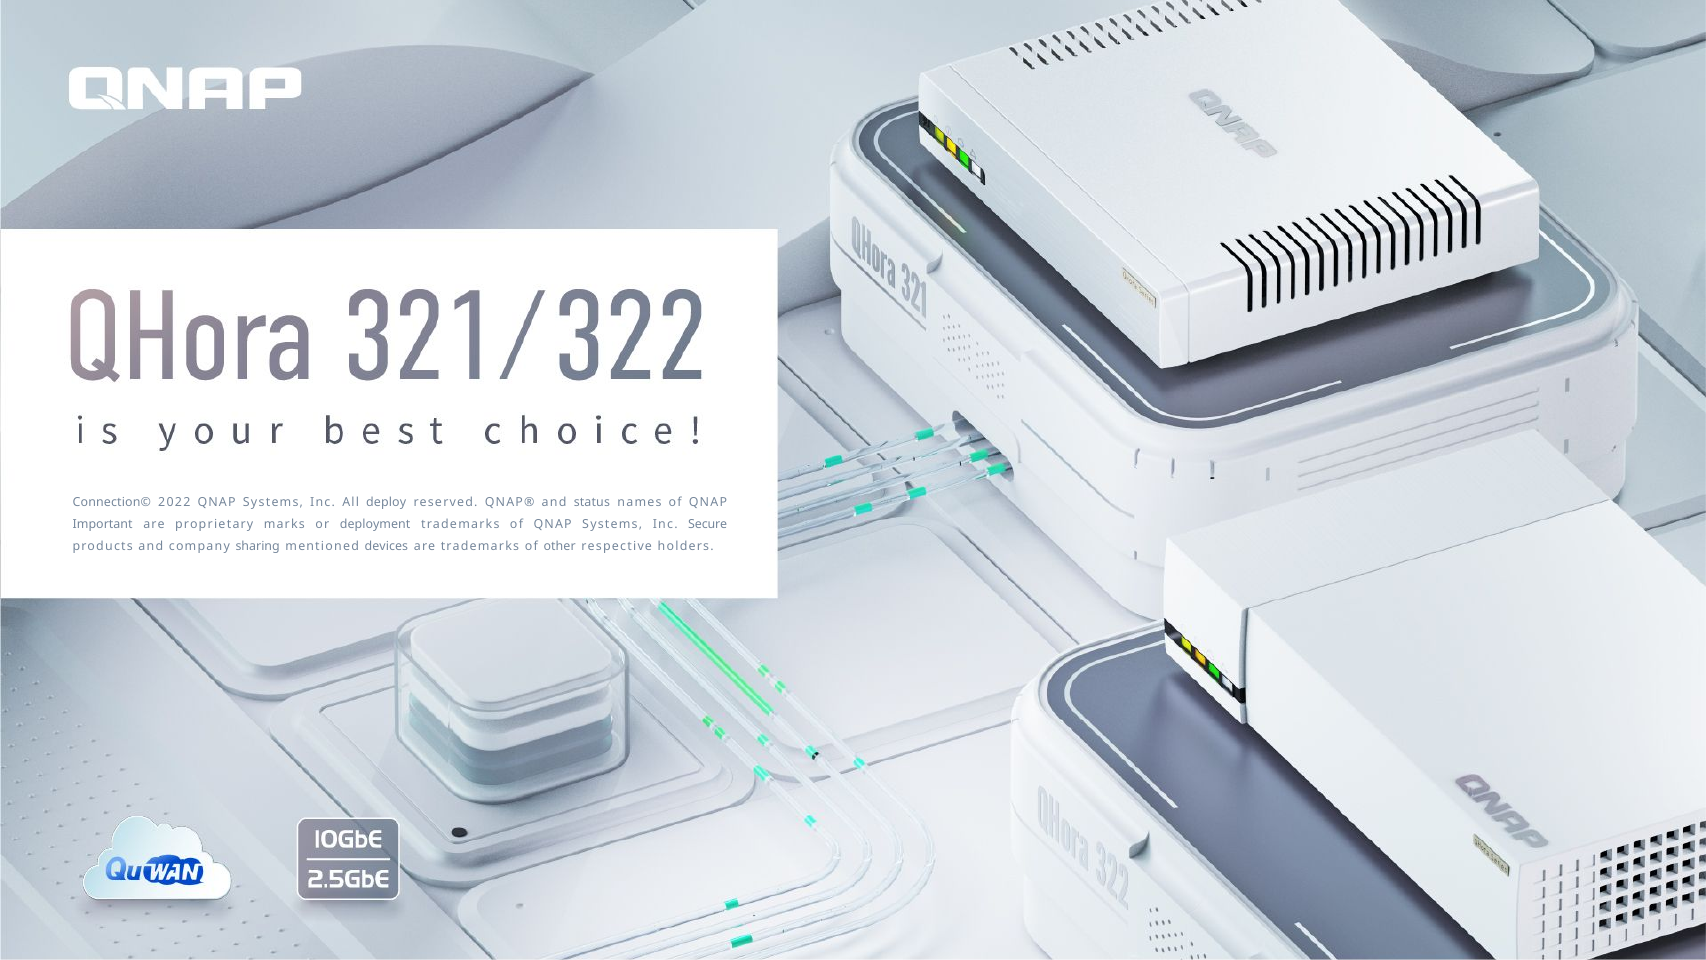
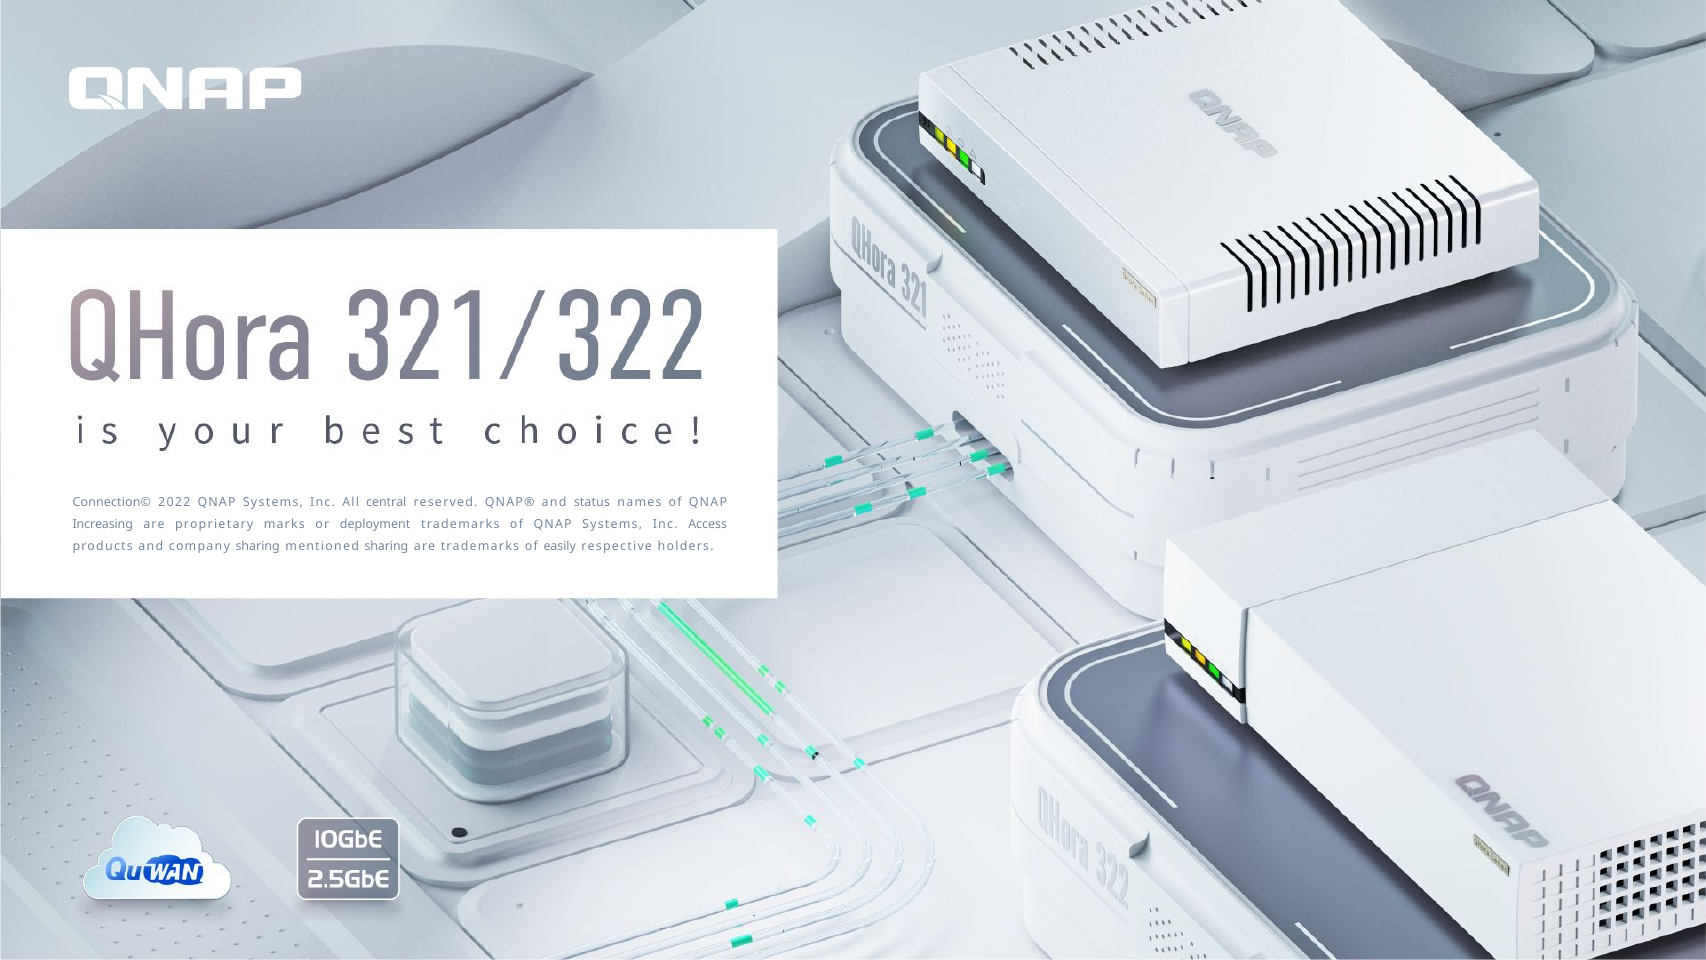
deploy: deploy -> central
Important: Important -> Increasing
Secure: Secure -> Access
mentioned devices: devices -> sharing
other: other -> easily
